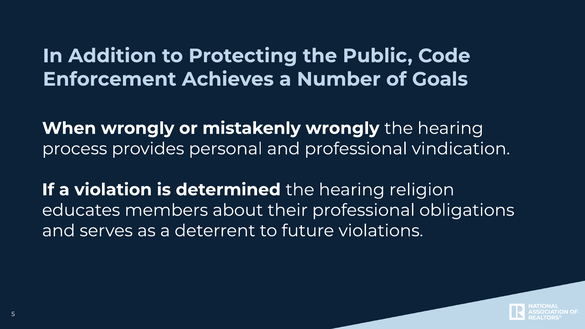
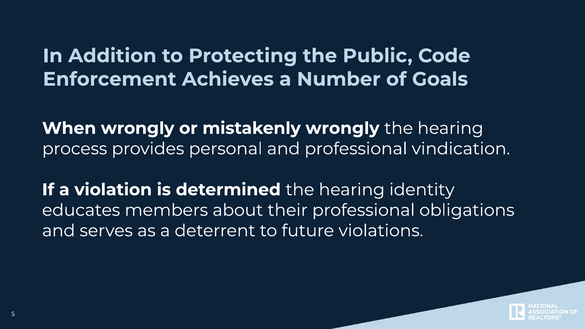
religion: religion -> identity
